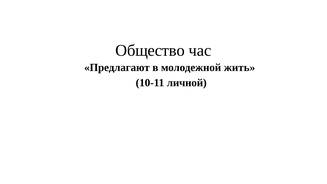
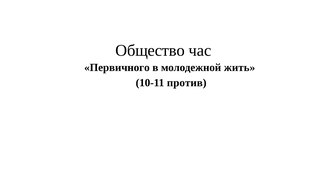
Предлагают: Предлагают -> Первичного
личной: личной -> против
